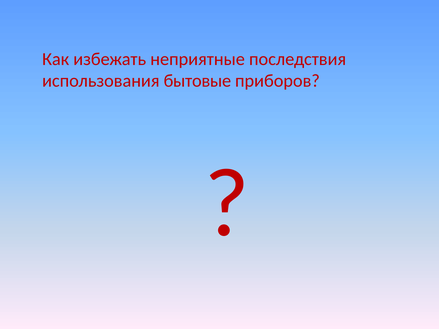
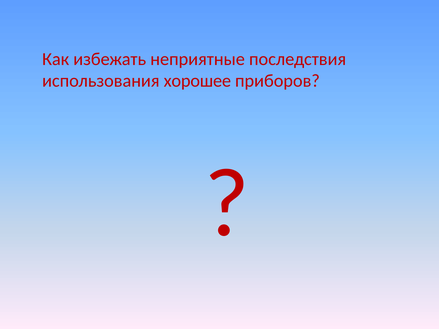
бытовые: бытовые -> хорошее
